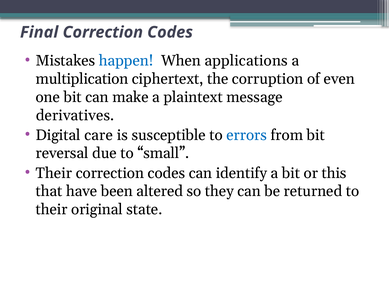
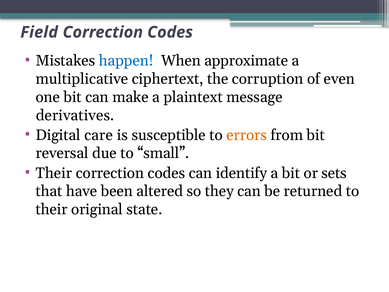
Final: Final -> Field
applications: applications -> approximate
multiplication: multiplication -> multiplicative
errors colour: blue -> orange
this: this -> sets
